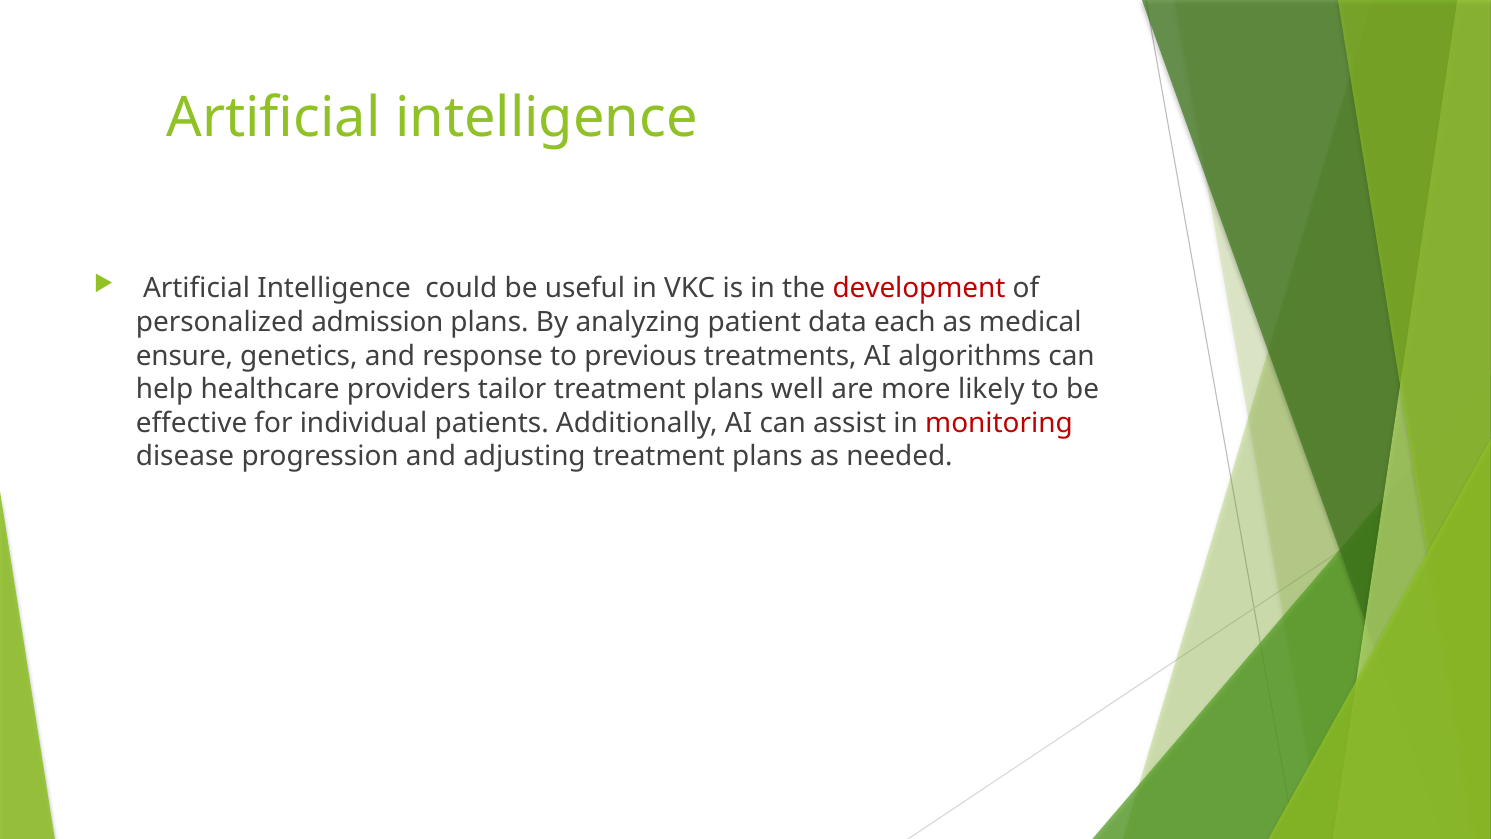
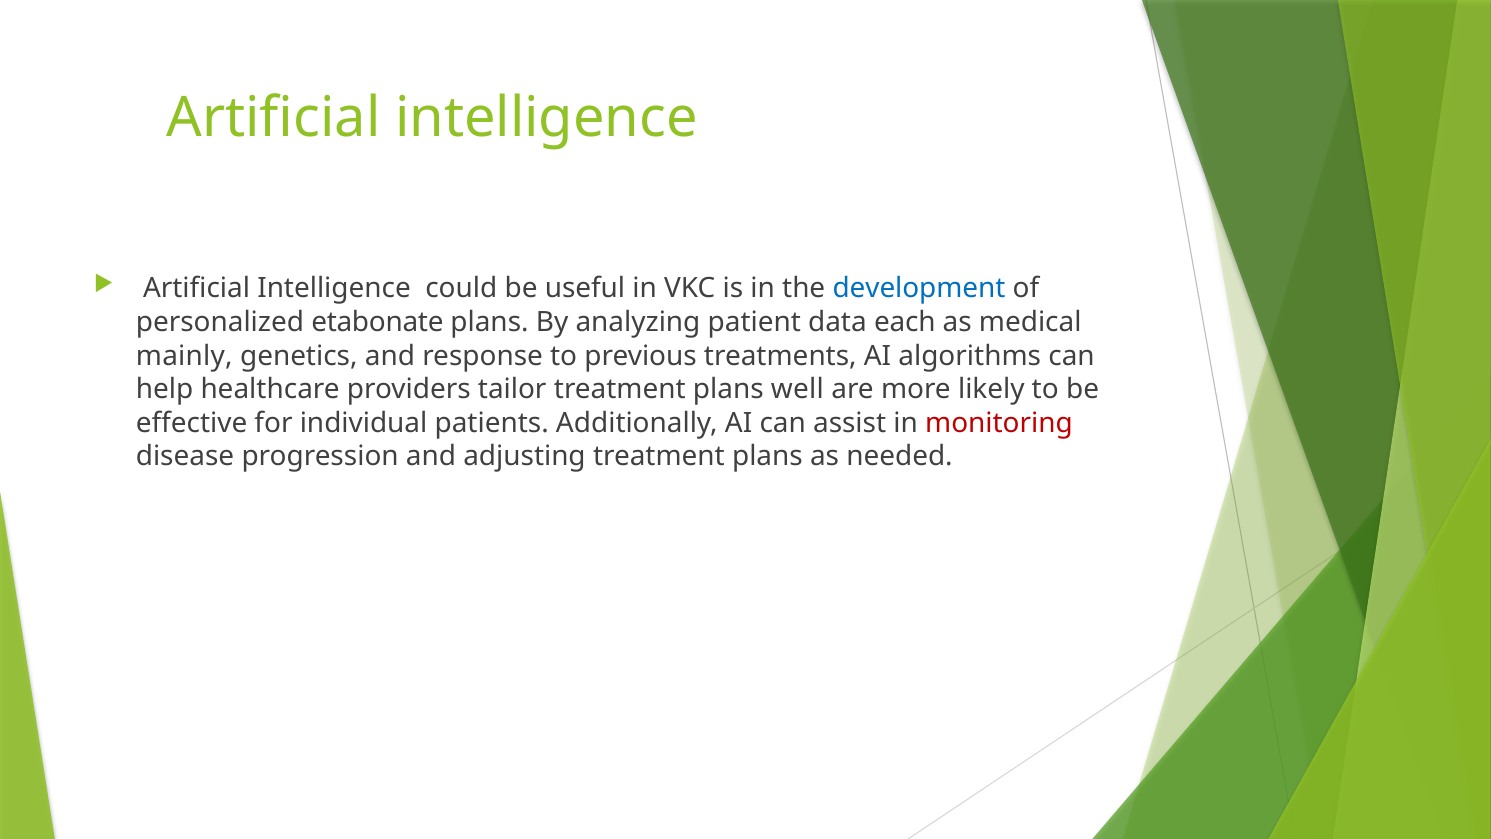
development colour: red -> blue
admission: admission -> etabonate
ensure: ensure -> mainly
